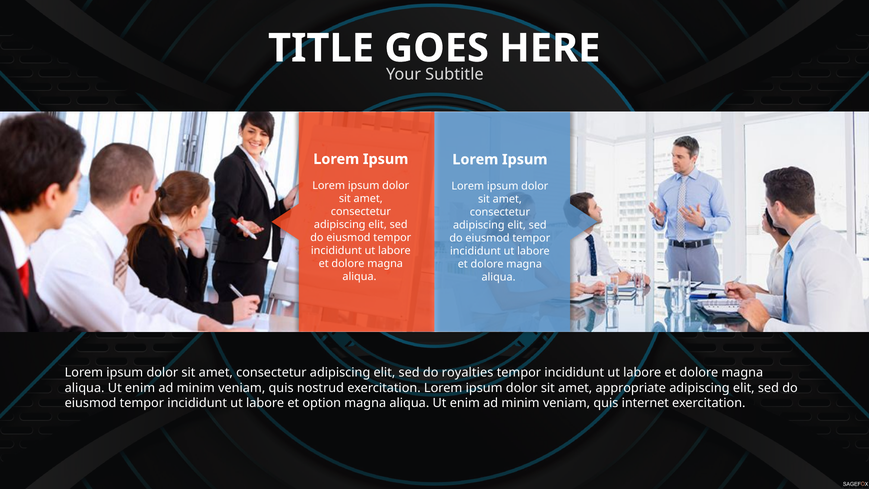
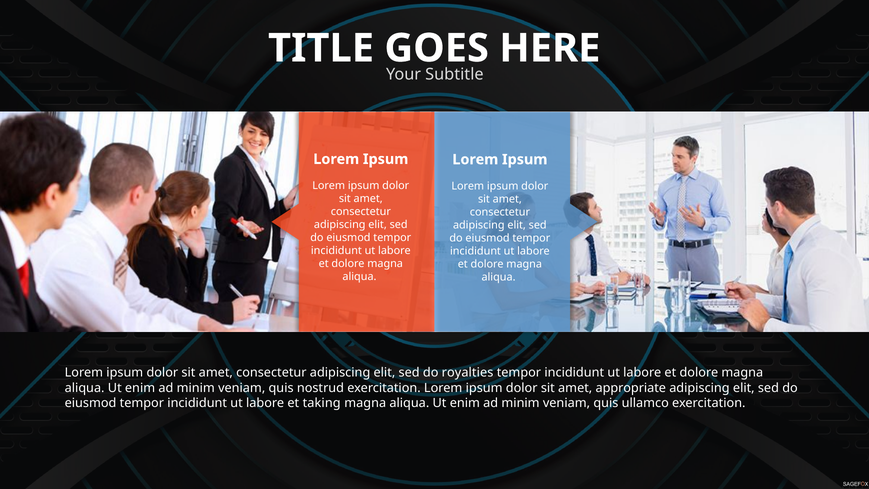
option: option -> taking
internet: internet -> ullamco
